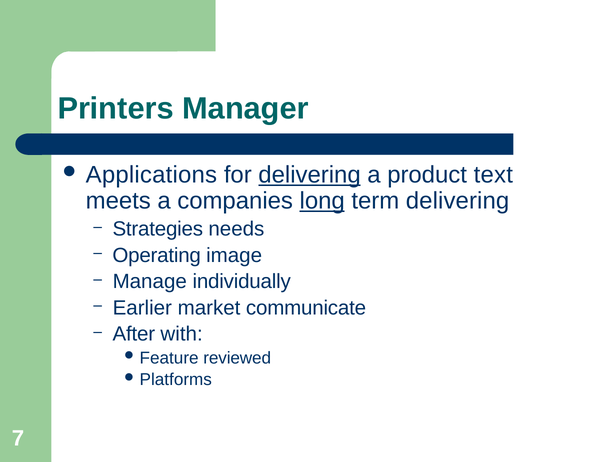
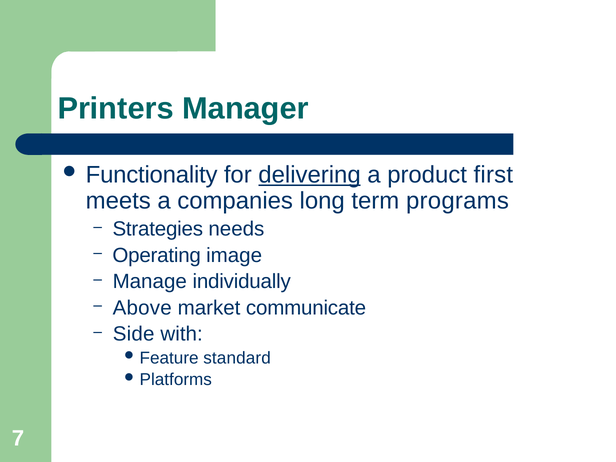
Applications: Applications -> Functionality
text: text -> first
long underline: present -> none
term delivering: delivering -> programs
Earlier: Earlier -> Above
After: After -> Side
reviewed: reviewed -> standard
